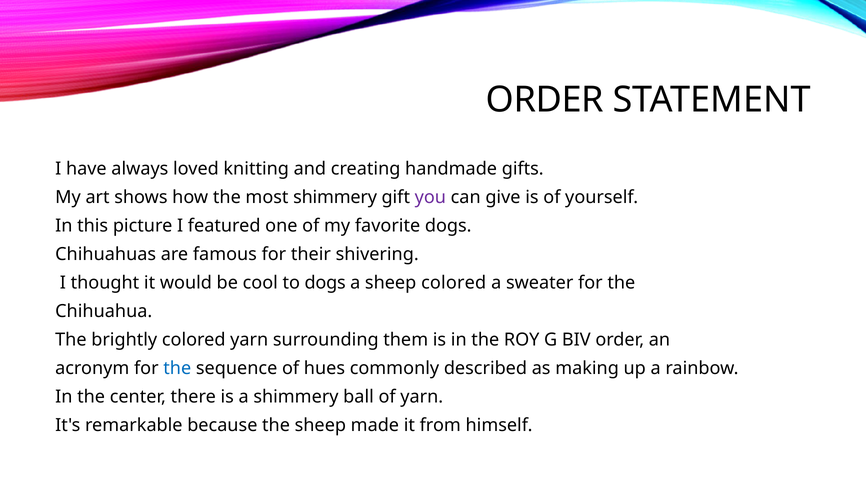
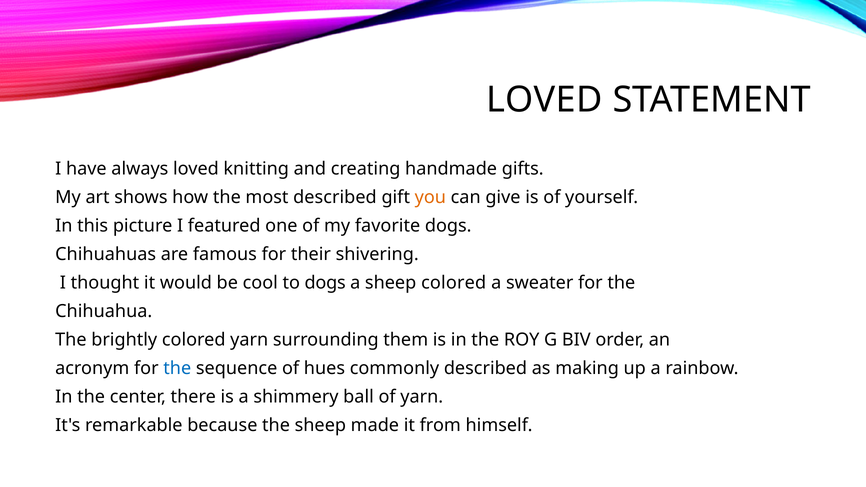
ORDER at (545, 100): ORDER -> LOVED
most shimmery: shimmery -> described
you colour: purple -> orange
